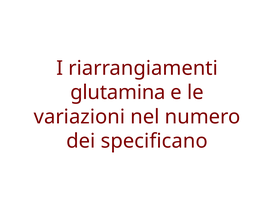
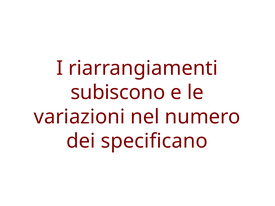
glutamina: glutamina -> subiscono
